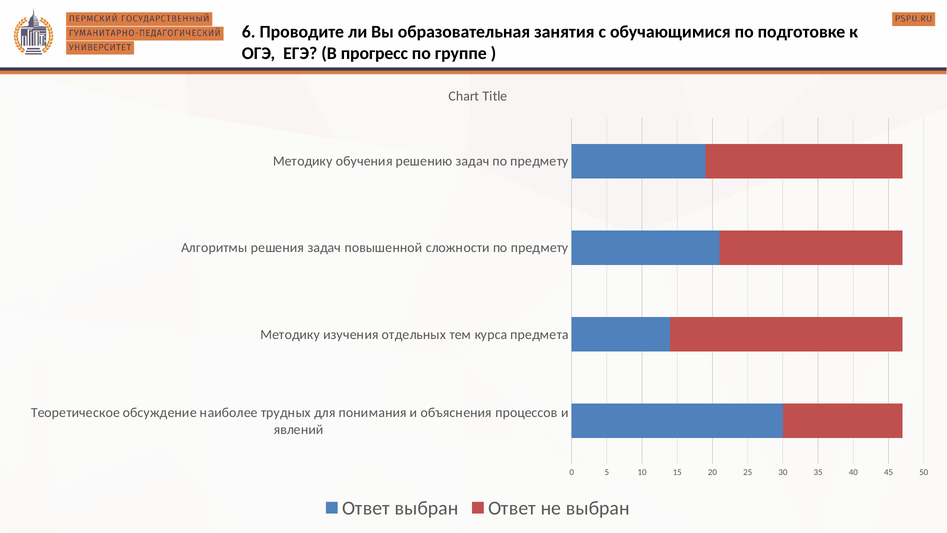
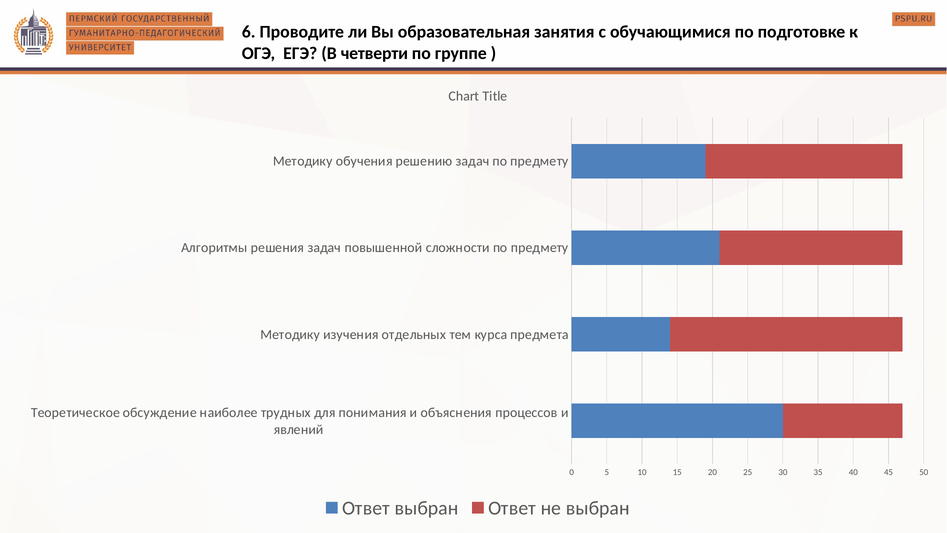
прогресс: прогресс -> четверти
